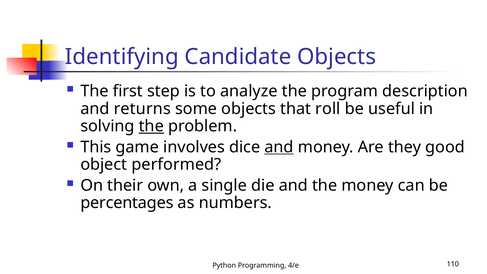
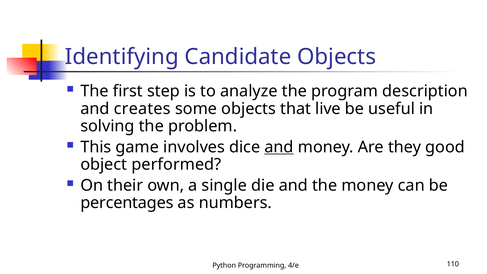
returns: returns -> creates
roll: roll -> live
the at (151, 126) underline: present -> none
